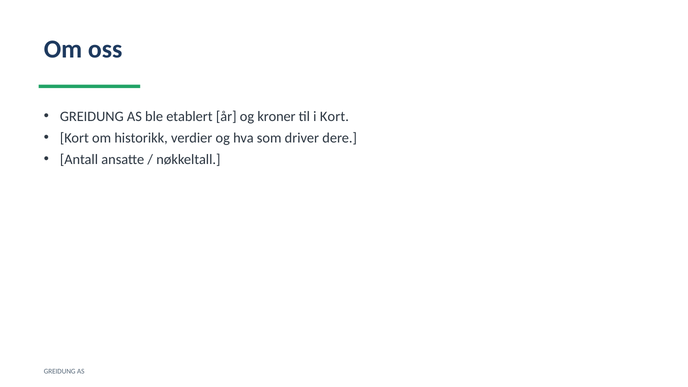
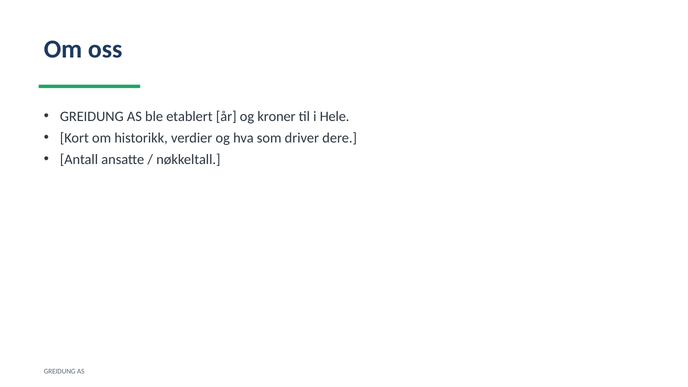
i Kort: Kort -> Hele
